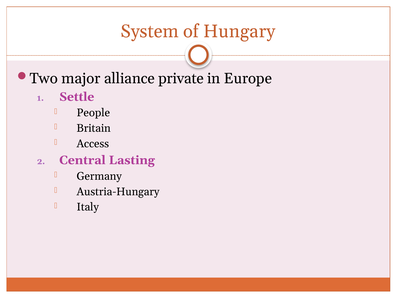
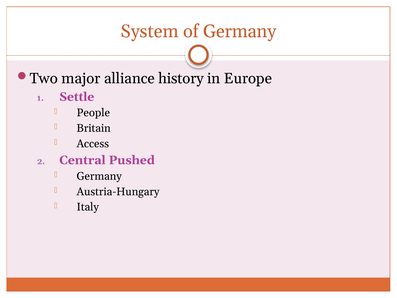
of Hungary: Hungary -> Germany
private: private -> history
Lasting: Lasting -> Pushed
